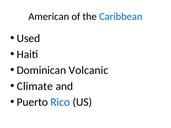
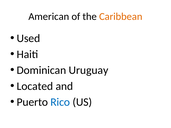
Caribbean colour: blue -> orange
Volcanic: Volcanic -> Uruguay
Climate: Climate -> Located
